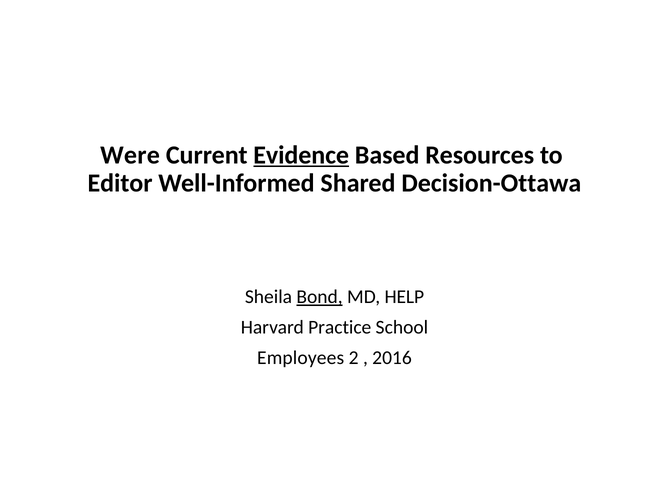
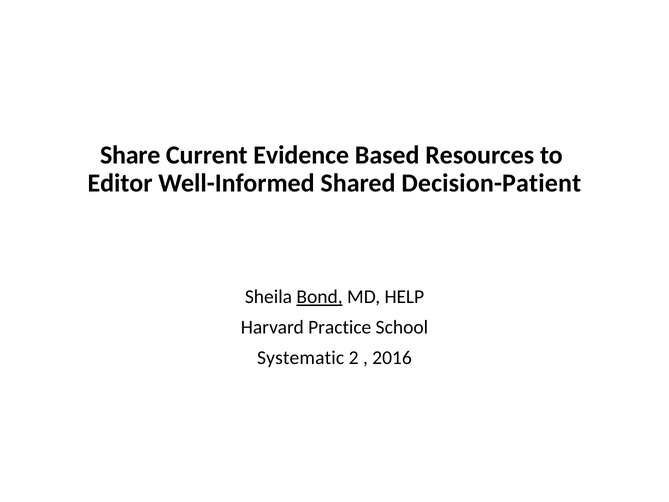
Were: Were -> Share
Evidence underline: present -> none
Decision-Ottawa: Decision-Ottawa -> Decision-Patient
Employees: Employees -> Systematic
